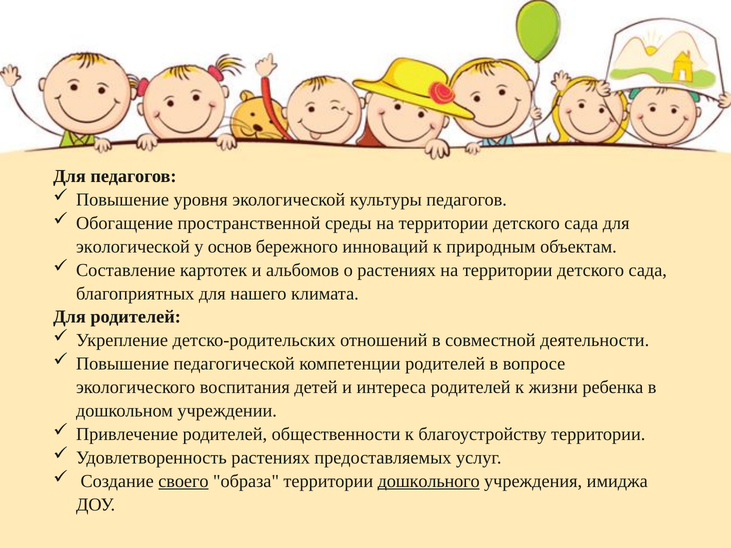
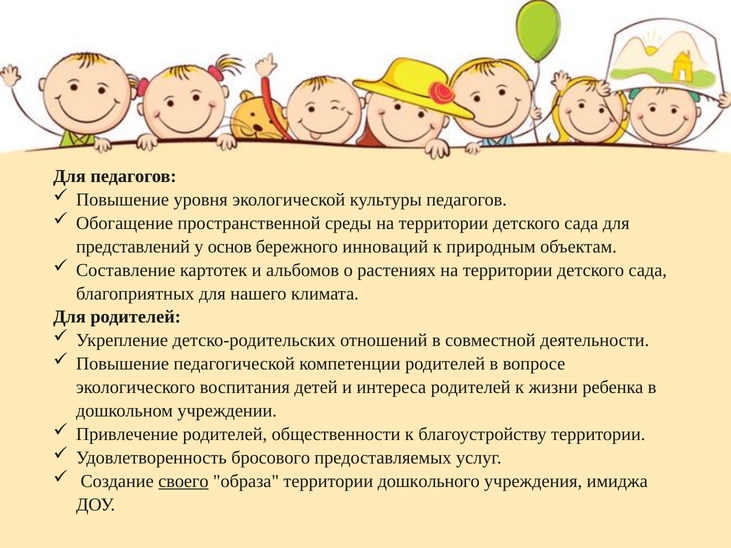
экологической at (133, 247): экологической -> представлений
Удовлетворенность растениях: растениях -> бросового
дошкольного underline: present -> none
